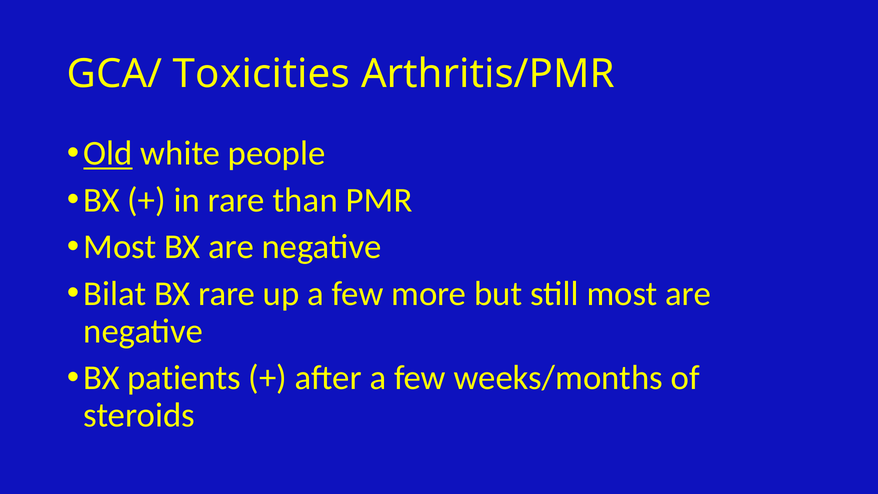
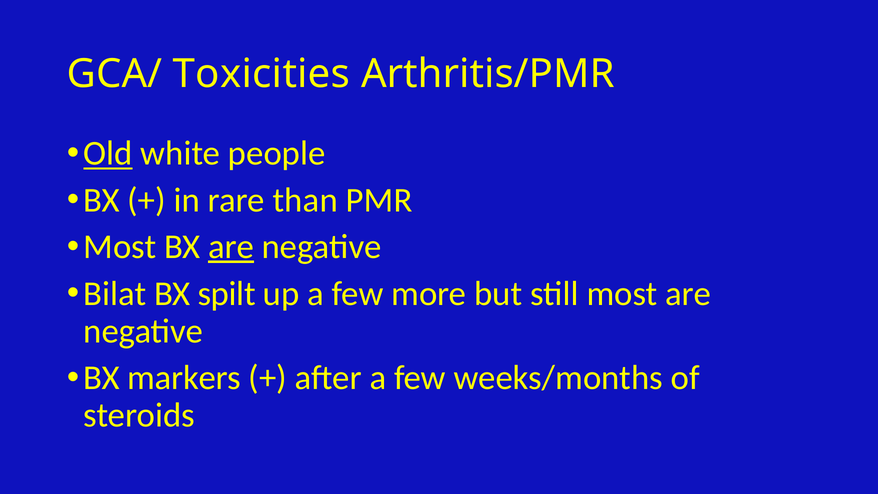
are at (231, 247) underline: none -> present
BX rare: rare -> spilt
patients: patients -> markers
